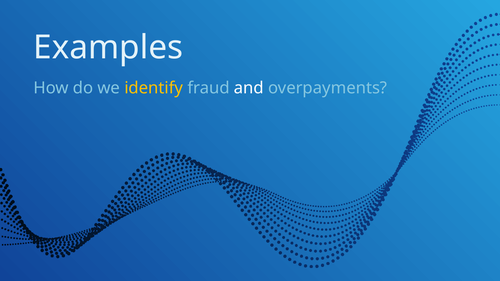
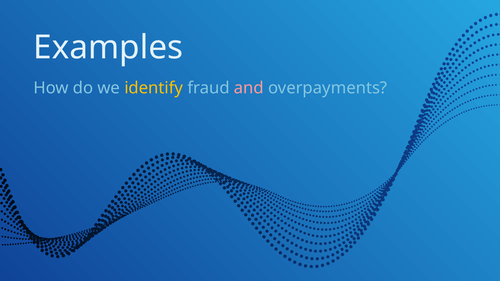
and colour: white -> pink
